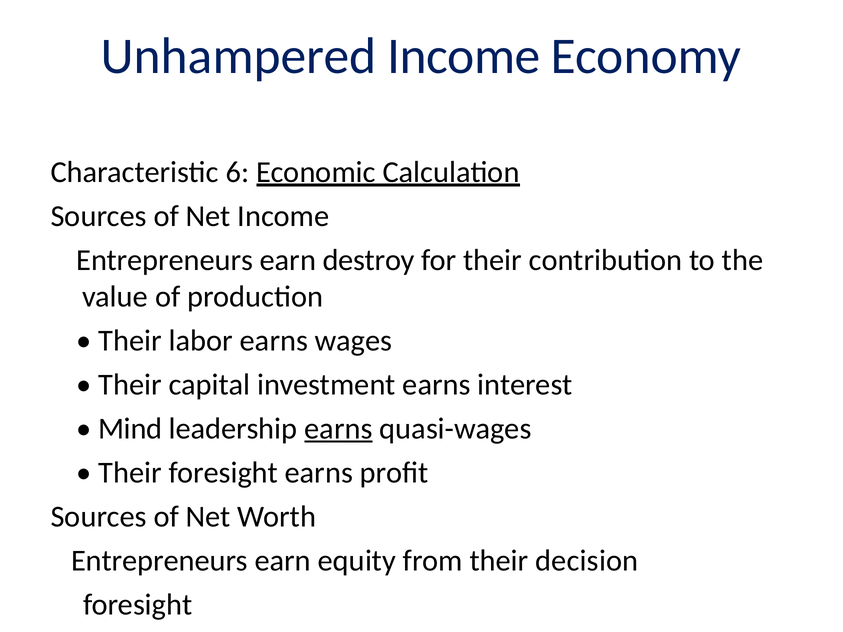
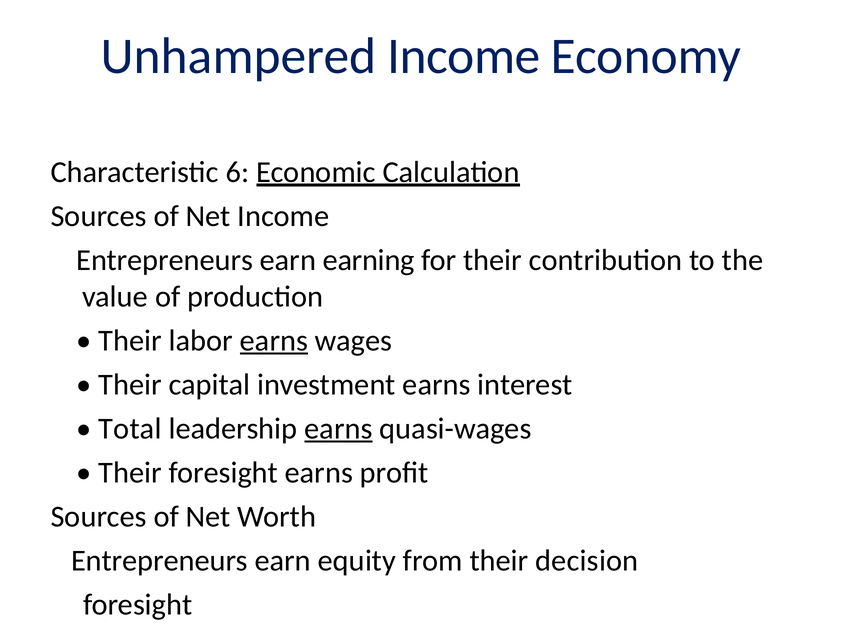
destroy: destroy -> earning
earns at (274, 341) underline: none -> present
Mind: Mind -> Total
